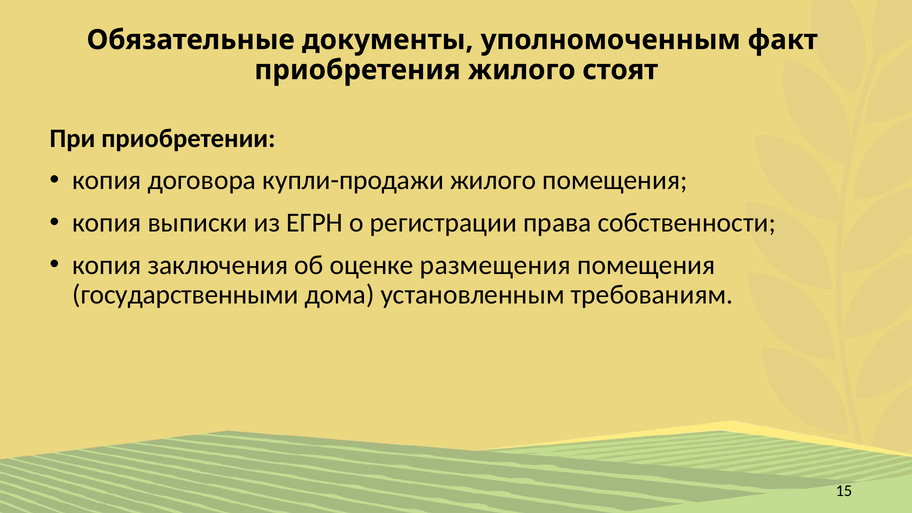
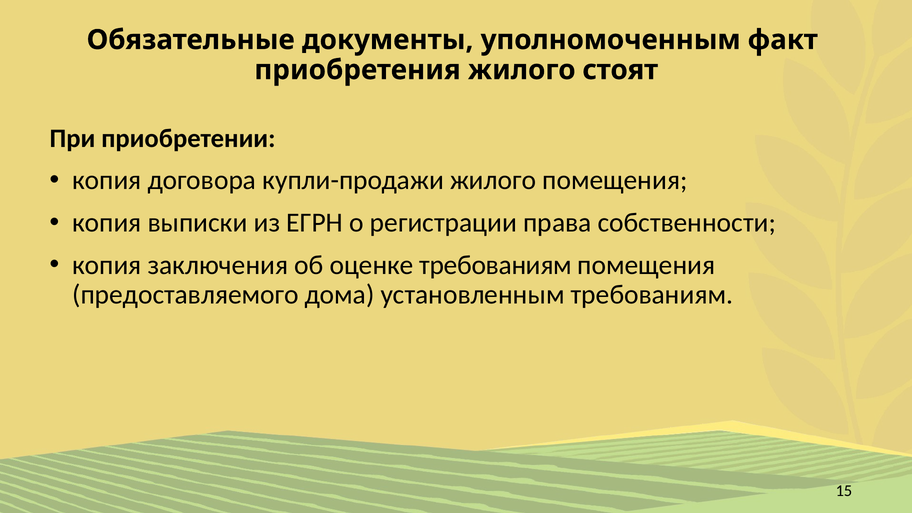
оценке размещения: размещения -> требованиям
государственными: государственными -> предоставляемого
